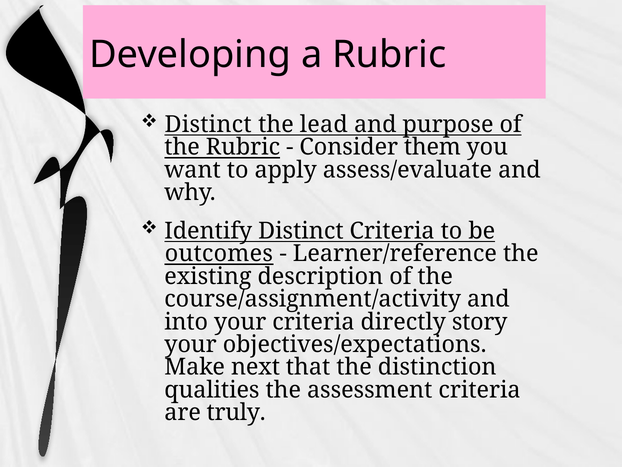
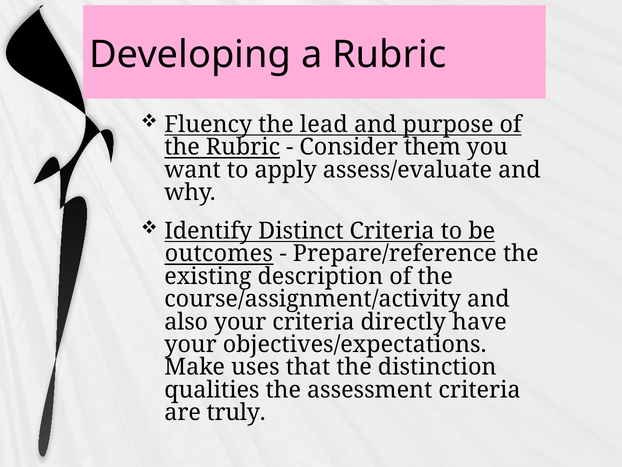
Distinct at (208, 124): Distinct -> Fluency
Learner/reference: Learner/reference -> Prepare/reference
into: into -> also
story: story -> have
next: next -> uses
